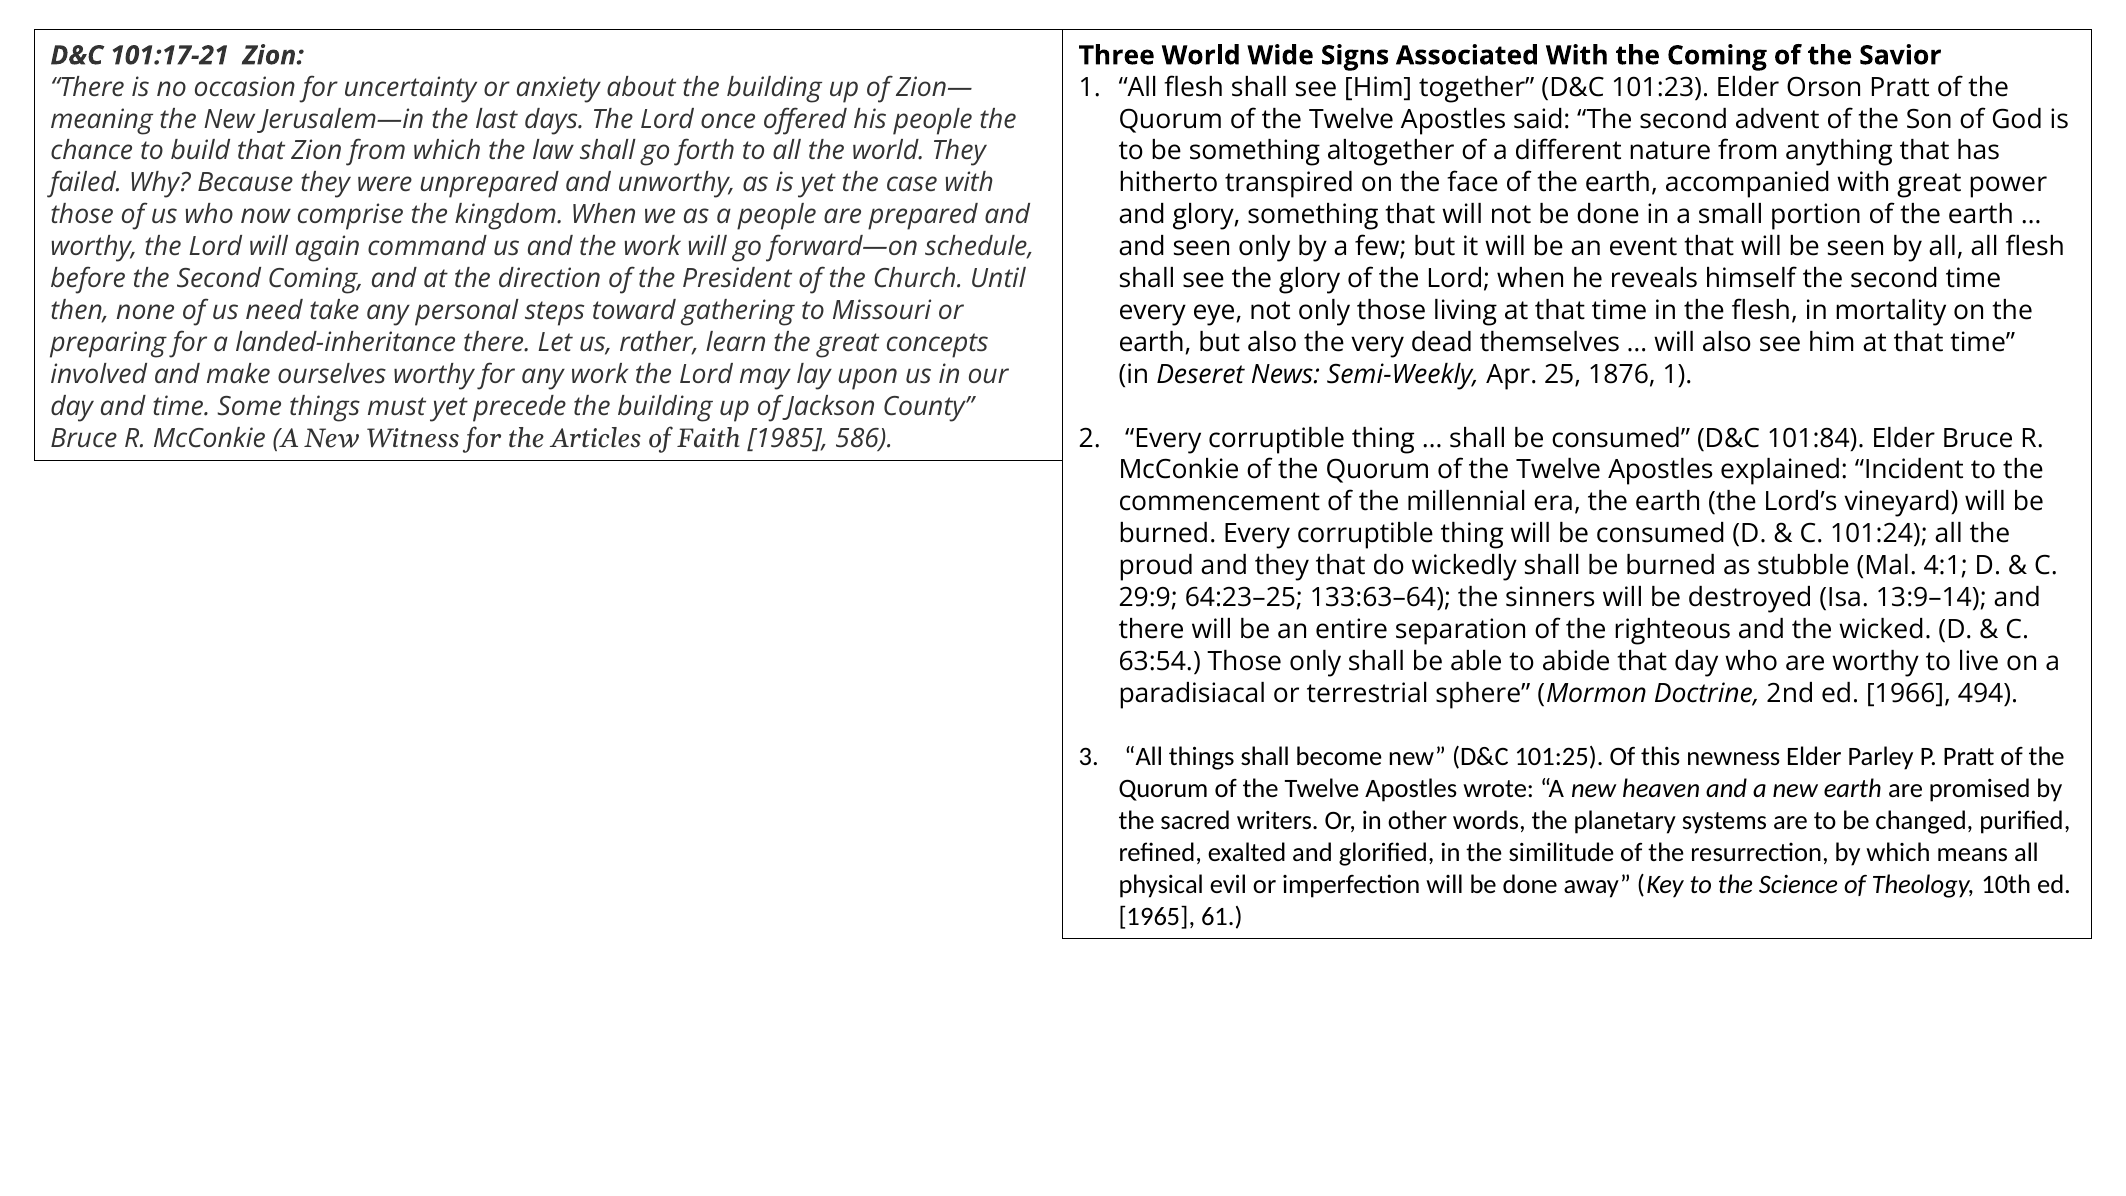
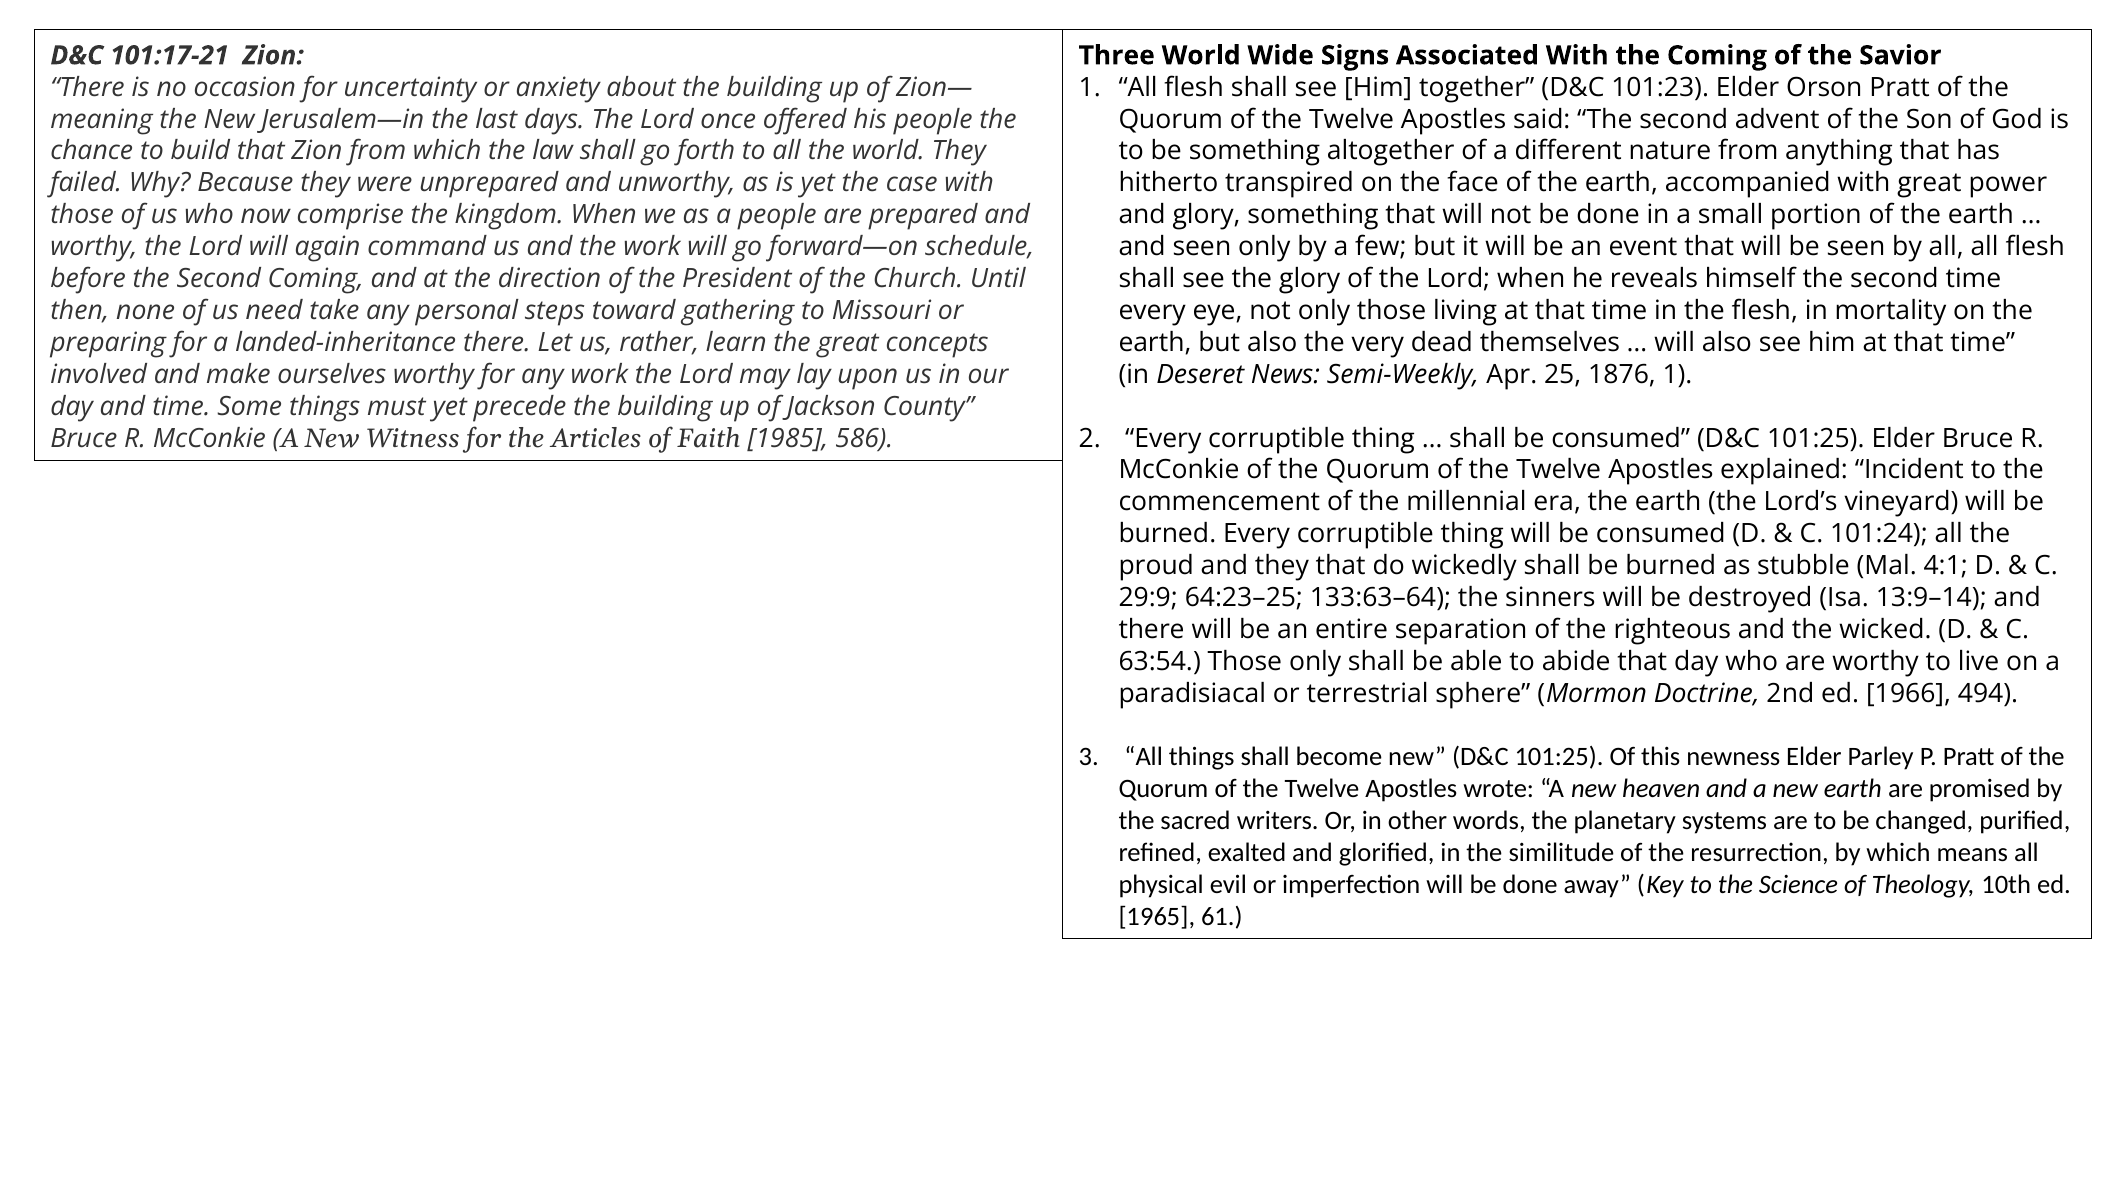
consumed D&C 101:84: 101:84 -> 101:25
